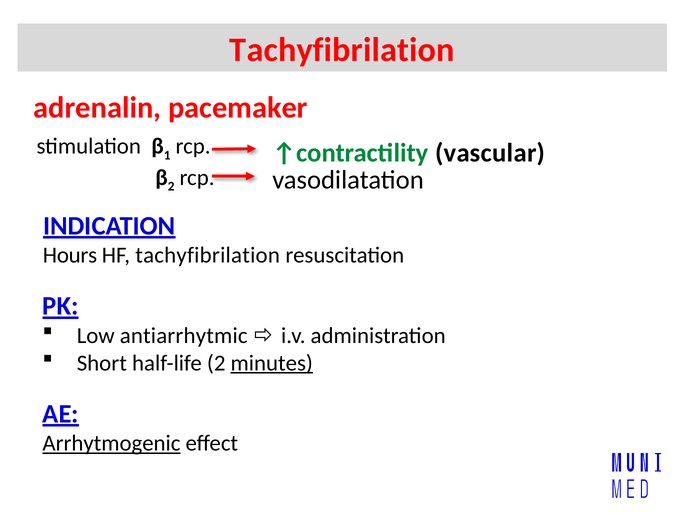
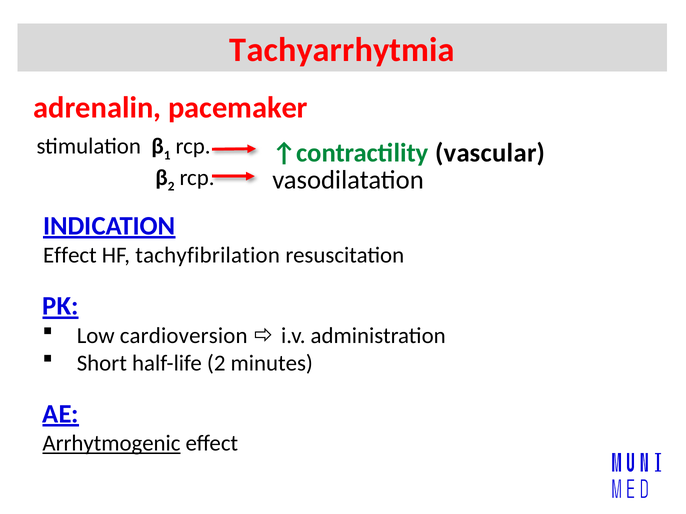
Tachyfibrilation at (342, 50): Tachyfibrilation -> Tachyarrhytmia
Hours at (70, 256): Hours -> Effect
antiarrhytmic: antiarrhytmic -> cardioversion
minutes underline: present -> none
